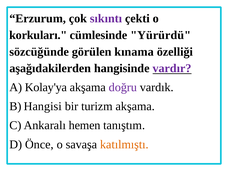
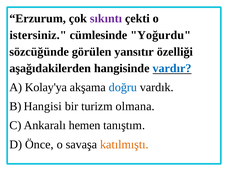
korkuları: korkuları -> istersiniz
Yürürdü: Yürürdü -> Yoğurdu
kınama: kınama -> yansıtır
vardır colour: purple -> blue
doğru colour: purple -> blue
turizm akşama: akşama -> olmana
